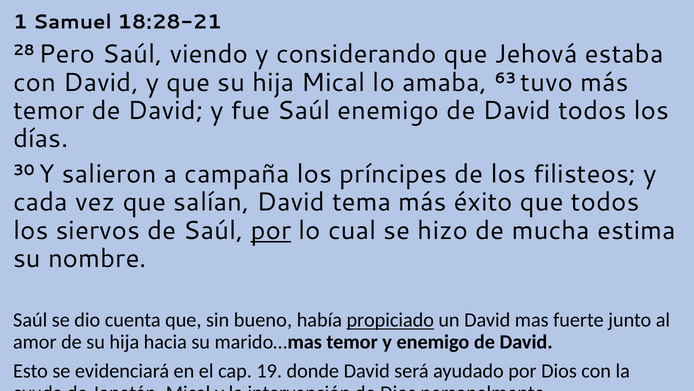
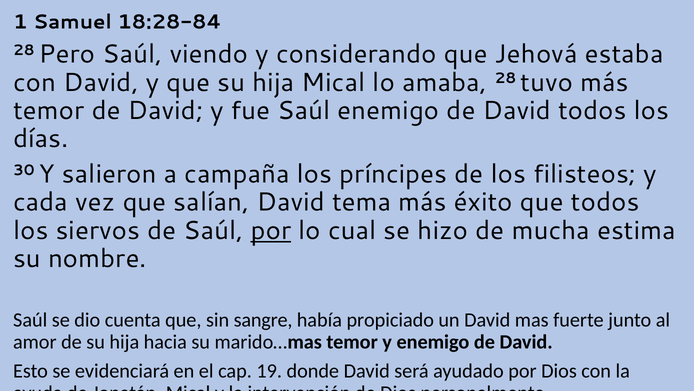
18:28-21: 18:28-21 -> 18:28-84
amaba 63: 63 -> 28
bueno: bueno -> sangre
propiciado underline: present -> none
